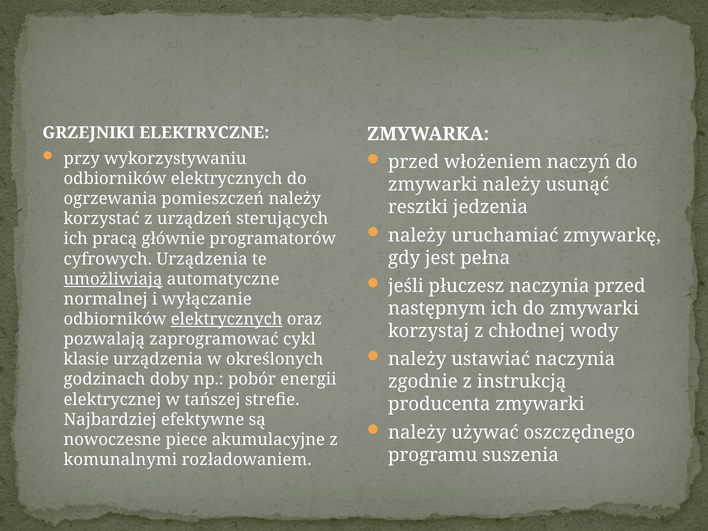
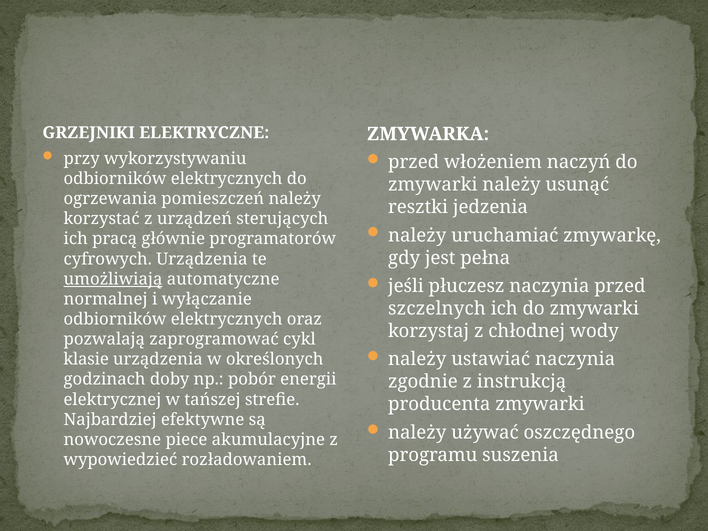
następnym: następnym -> szczelnych
elektrycznych at (227, 319) underline: present -> none
komunalnymi: komunalnymi -> wypowiedzieć
